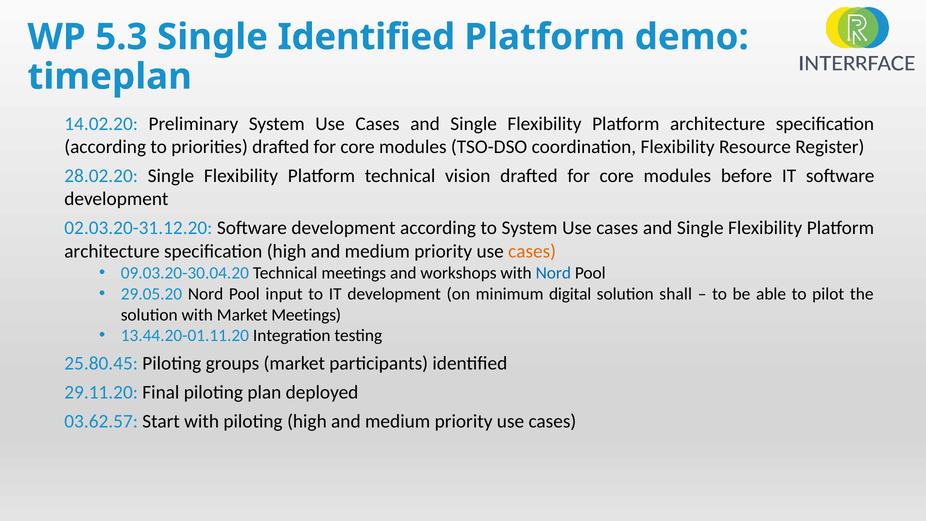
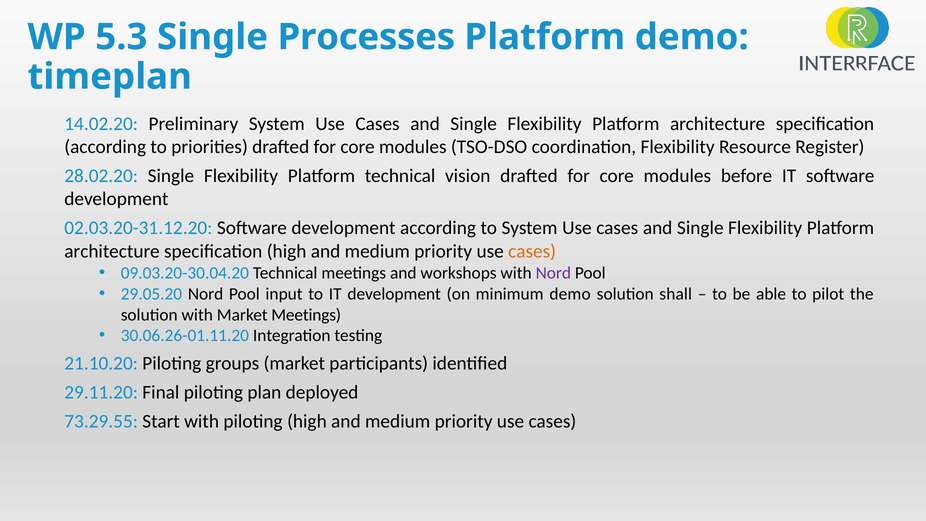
Single Identified: Identified -> Processes
Nord at (553, 273) colour: blue -> purple
minimum digital: digital -> demo
13.44.20-01.11.20: 13.44.20-01.11.20 -> 30.06.26-01.11.20
25.80.45: 25.80.45 -> 21.10.20
03.62.57: 03.62.57 -> 73.29.55
